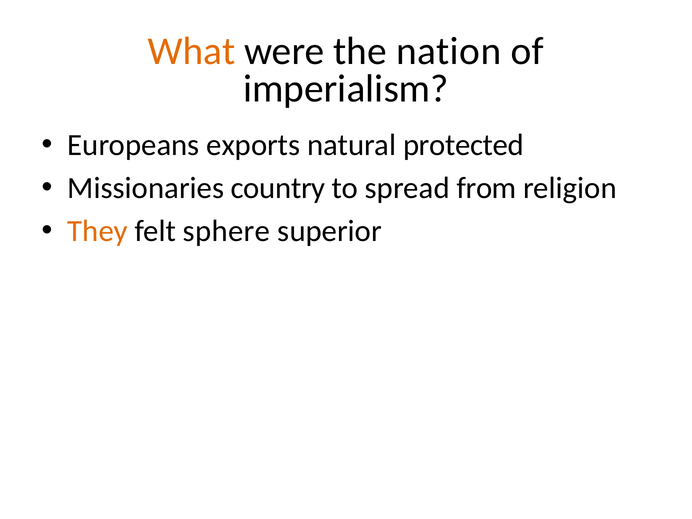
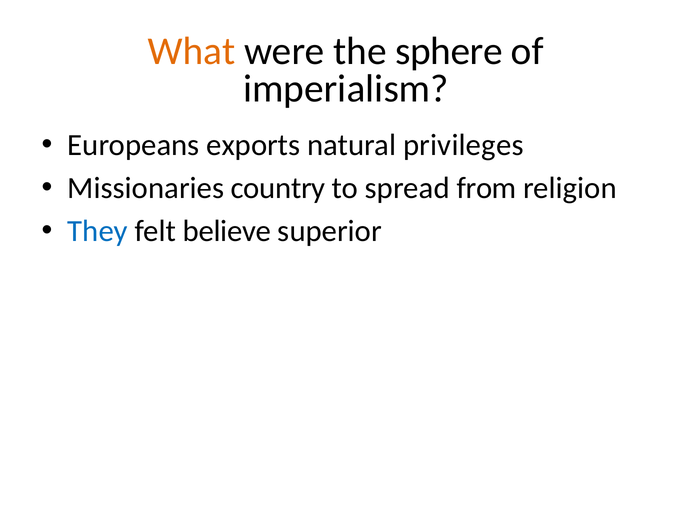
nation: nation -> sphere
protected: protected -> privileges
They colour: orange -> blue
sphere: sphere -> believe
